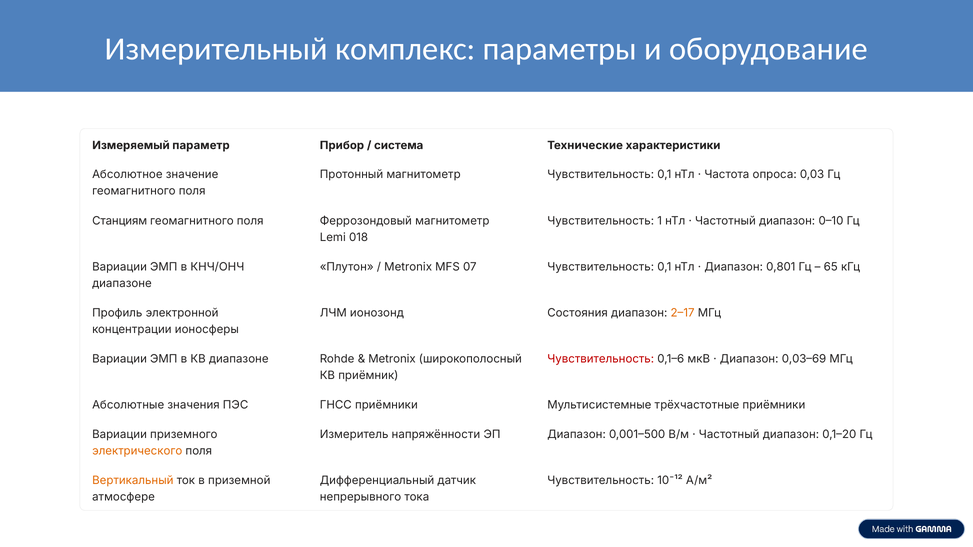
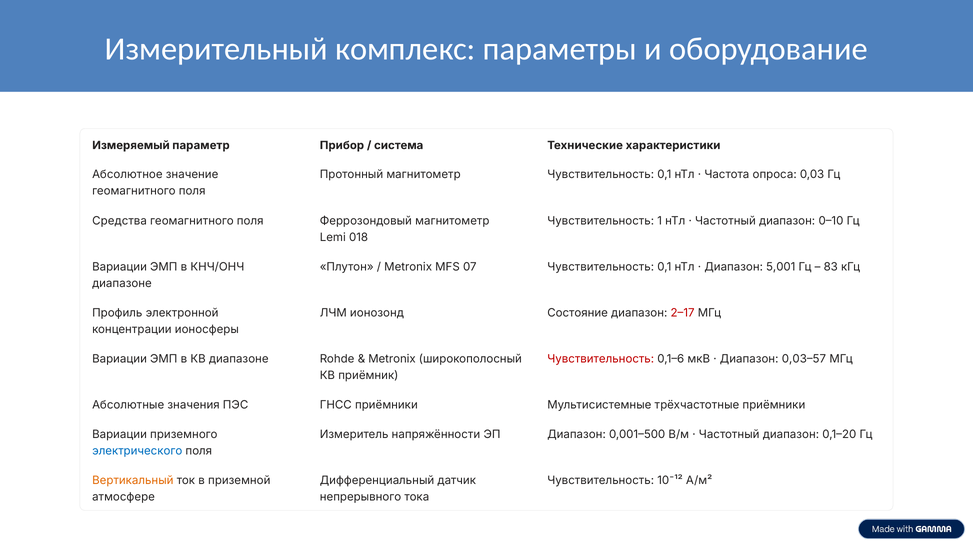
Станциям: Станциям -> Средства
0,801: 0,801 -> 5,001
65: 65 -> 83
Состояния: Состояния -> Состояние
2–17 colour: orange -> red
0,03–69: 0,03–69 -> 0,03–57
электрического colour: orange -> blue
